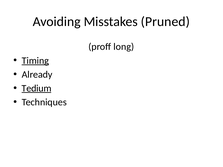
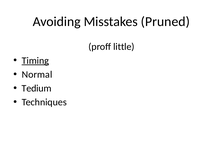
long: long -> little
Already: Already -> Normal
Tedium underline: present -> none
